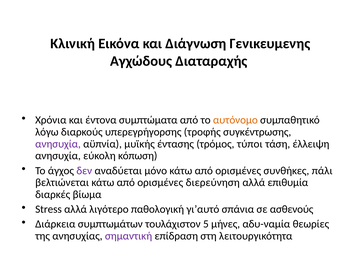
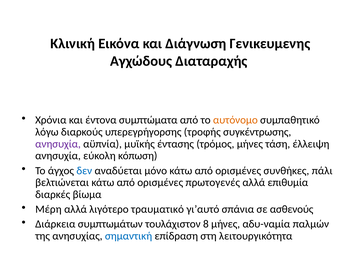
τρόμος τύποι: τύποι -> μήνες
δεν colour: purple -> blue
διερεύνηση: διερεύνηση -> πρωτογενές
Stress: Stress -> Μέρη
παθολογική: παθολογική -> τραυματικό
5: 5 -> 8
θεωρίες: θεωρίες -> παλμών
σημαντική colour: purple -> blue
